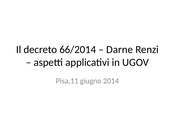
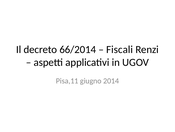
Darne: Darne -> Fiscali
